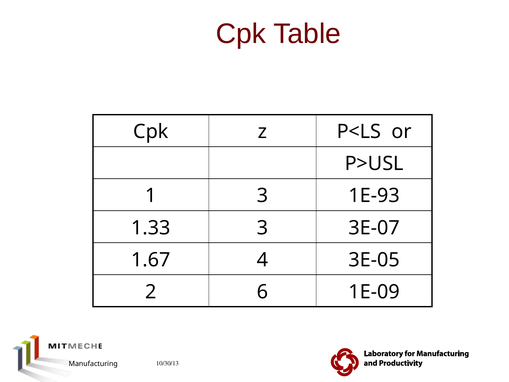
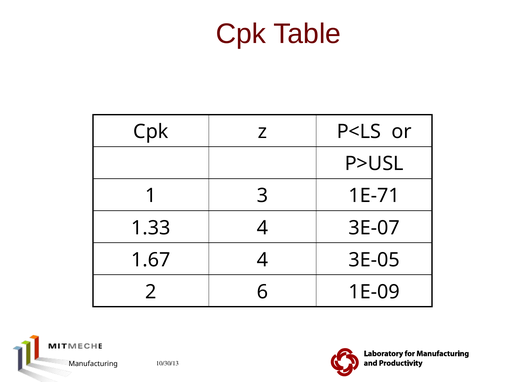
1E-93: 1E-93 -> 1E-71
1.33 3: 3 -> 4
